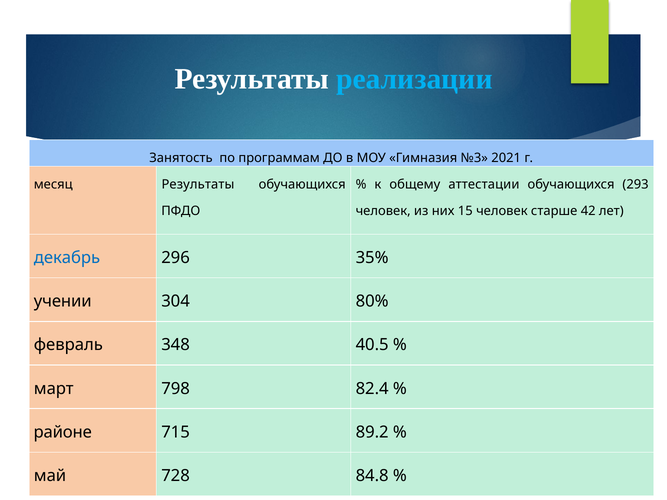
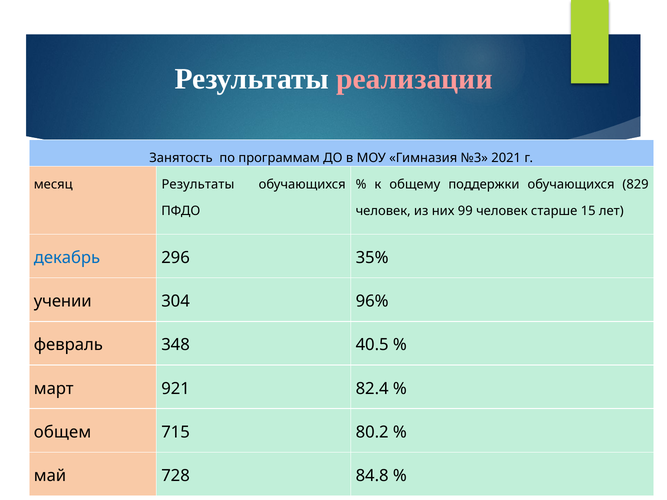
реализации colour: light blue -> pink
аттестации: аттестации -> поддержки
293: 293 -> 829
15: 15 -> 99
42: 42 -> 15
80%: 80% -> 96%
798: 798 -> 921
районе: районе -> общем
89.2: 89.2 -> 80.2
